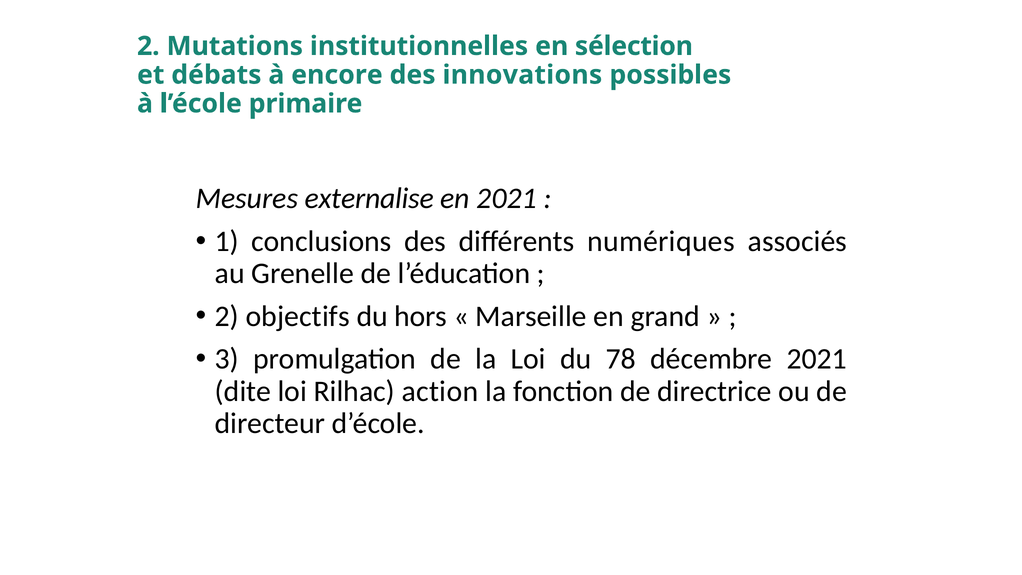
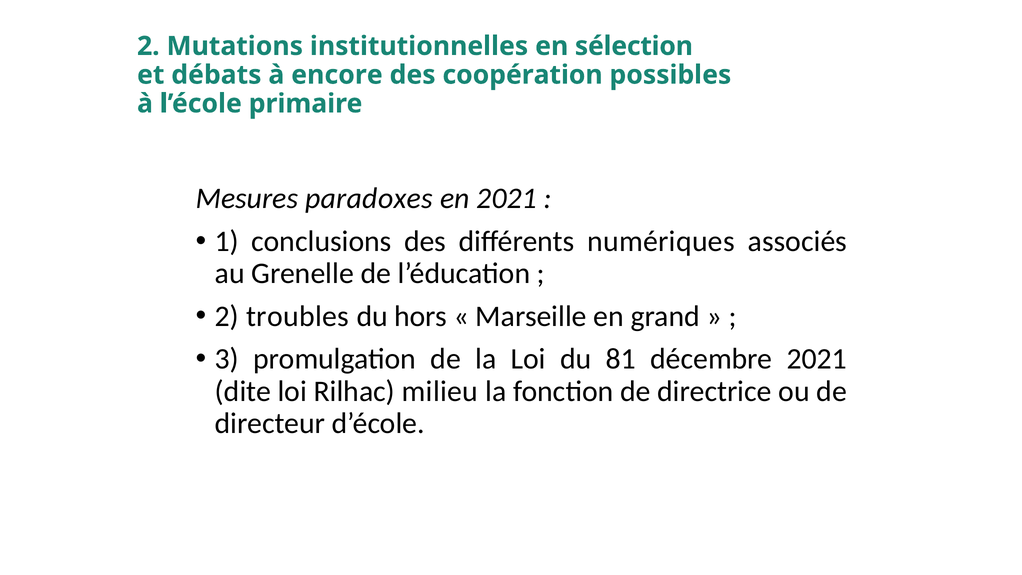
innovations: innovations -> coopération
externalise: externalise -> paradoxes
objectifs: objectifs -> troubles
78: 78 -> 81
action: action -> milieu
